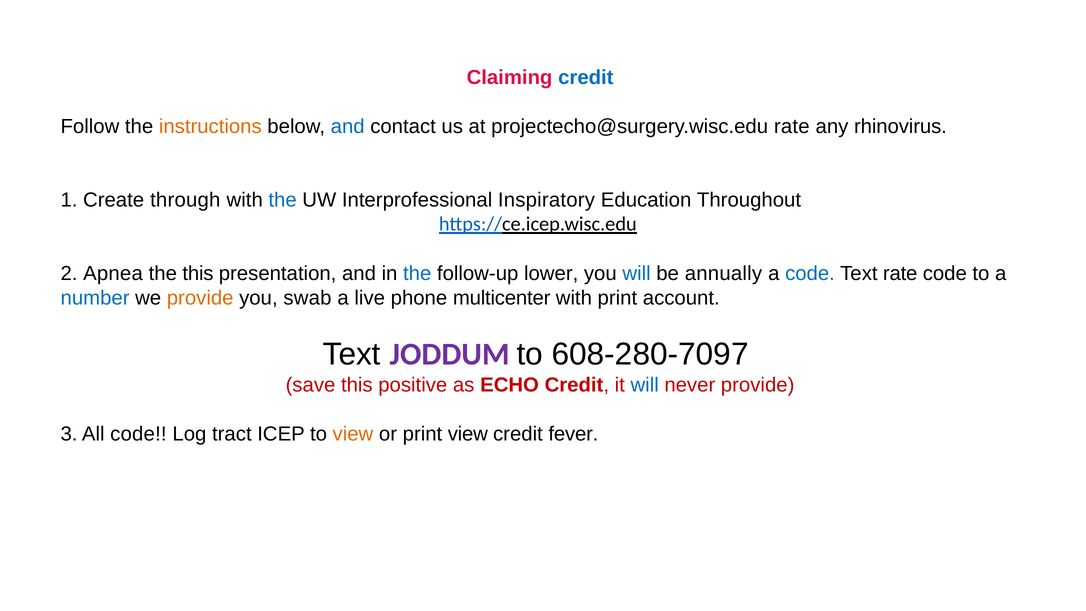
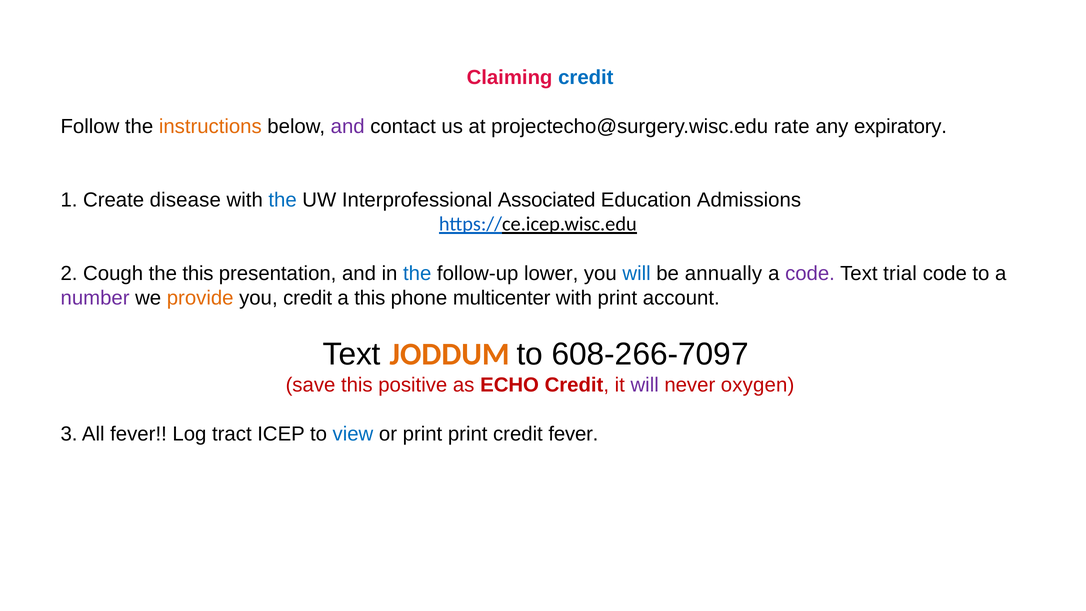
and at (348, 126) colour: blue -> purple
rhinovirus: rhinovirus -> expiratory
through: through -> disease
Inspiratory: Inspiratory -> Associated
Throughout: Throughout -> Admissions
Apnea: Apnea -> Cough
code at (810, 274) colour: blue -> purple
Text rate: rate -> trial
number colour: blue -> purple
you swab: swab -> credit
a live: live -> this
JODDUM colour: purple -> orange
608-280-7097: 608-280-7097 -> 608-266-7097
will at (645, 385) colour: blue -> purple
never provide: provide -> oxygen
All code: code -> fever
view at (353, 434) colour: orange -> blue
print view: view -> print
